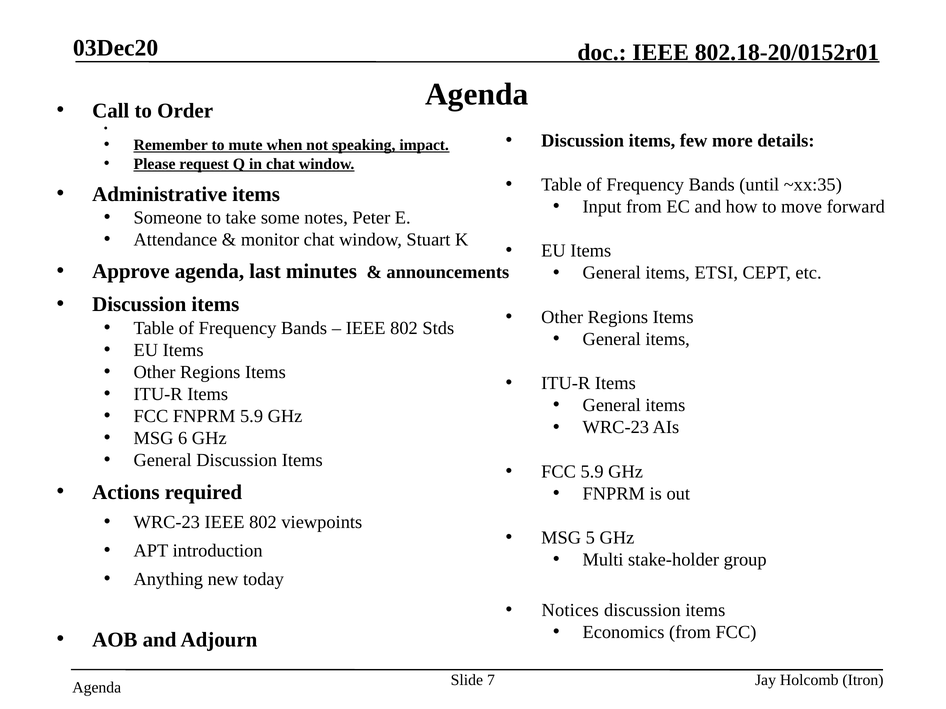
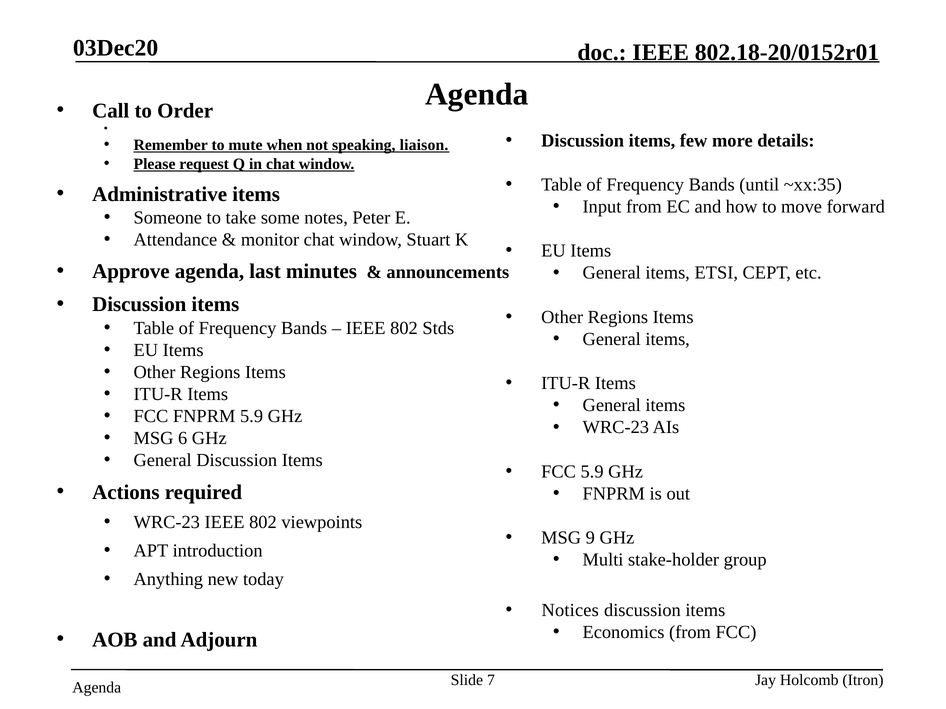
impact: impact -> liaison
5: 5 -> 9
